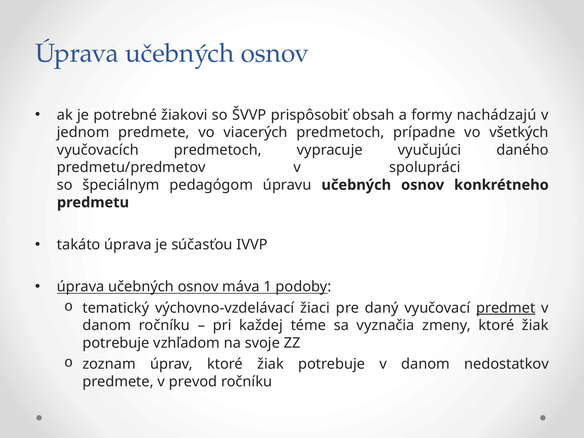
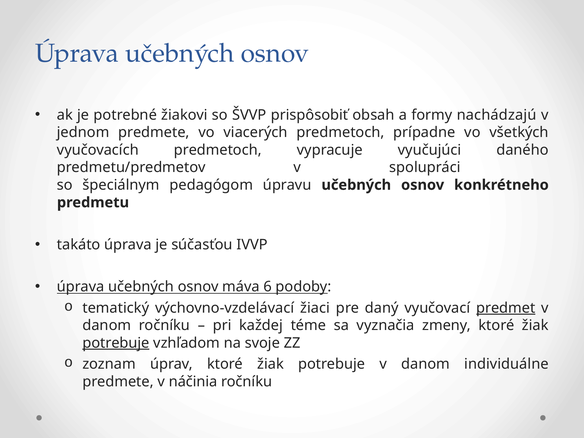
1: 1 -> 6
potrebuje at (116, 343) underline: none -> present
nedostatkov: nedostatkov -> individuálne
prevod: prevod -> náčinia
